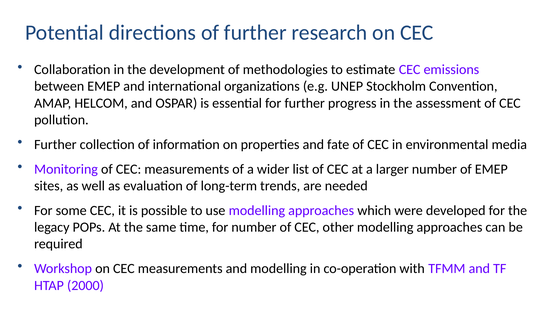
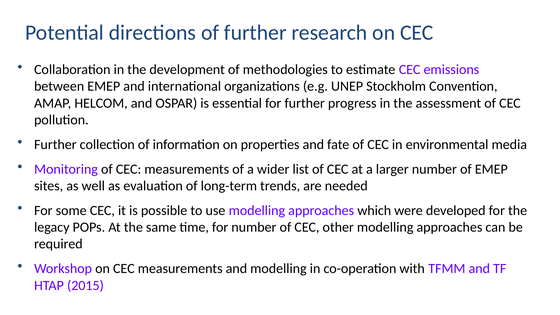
2000: 2000 -> 2015
